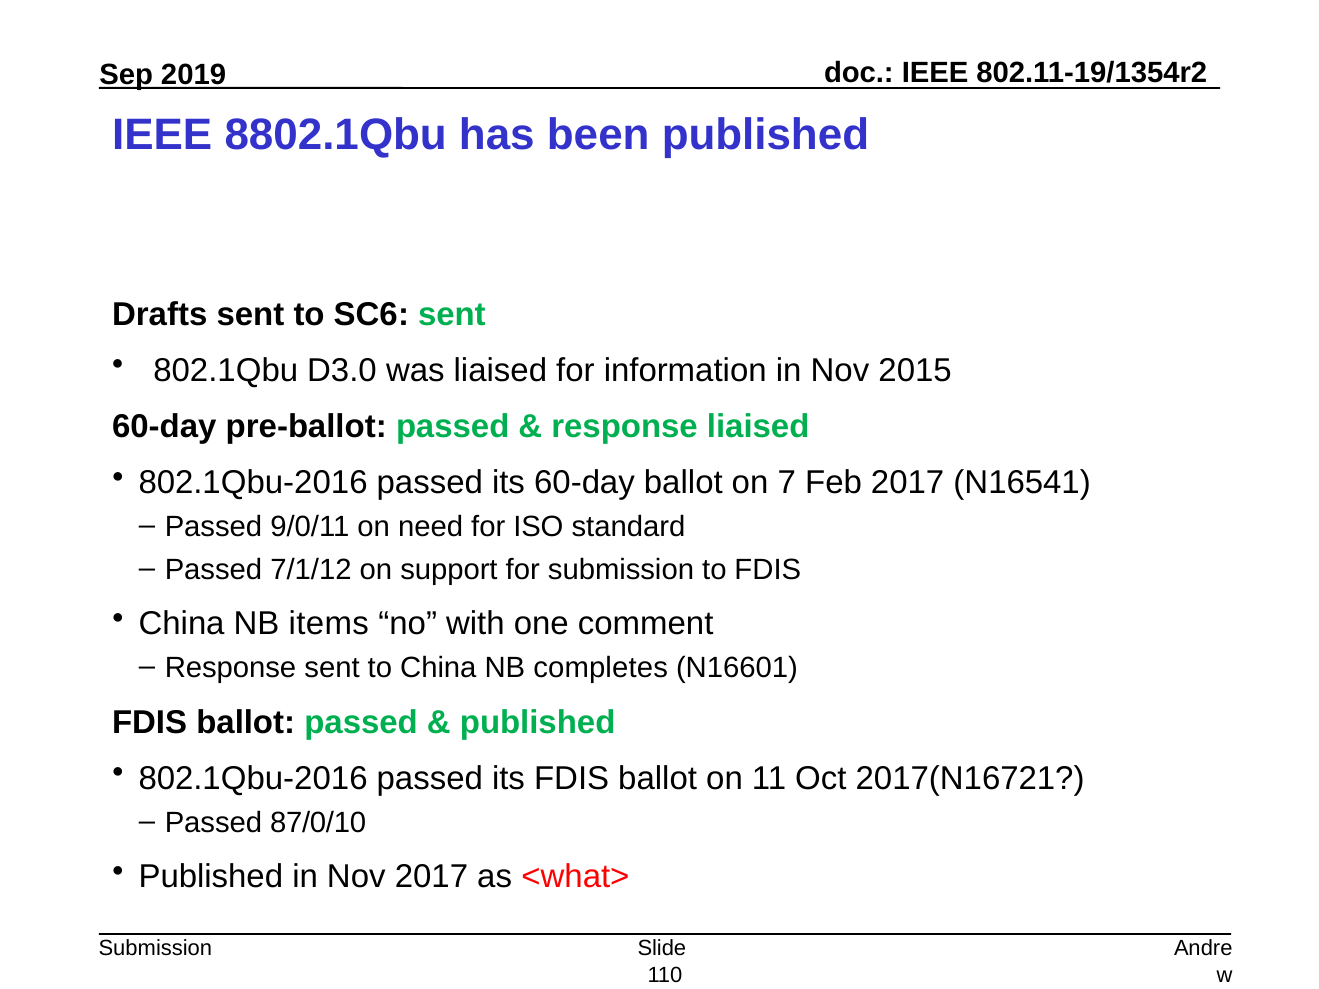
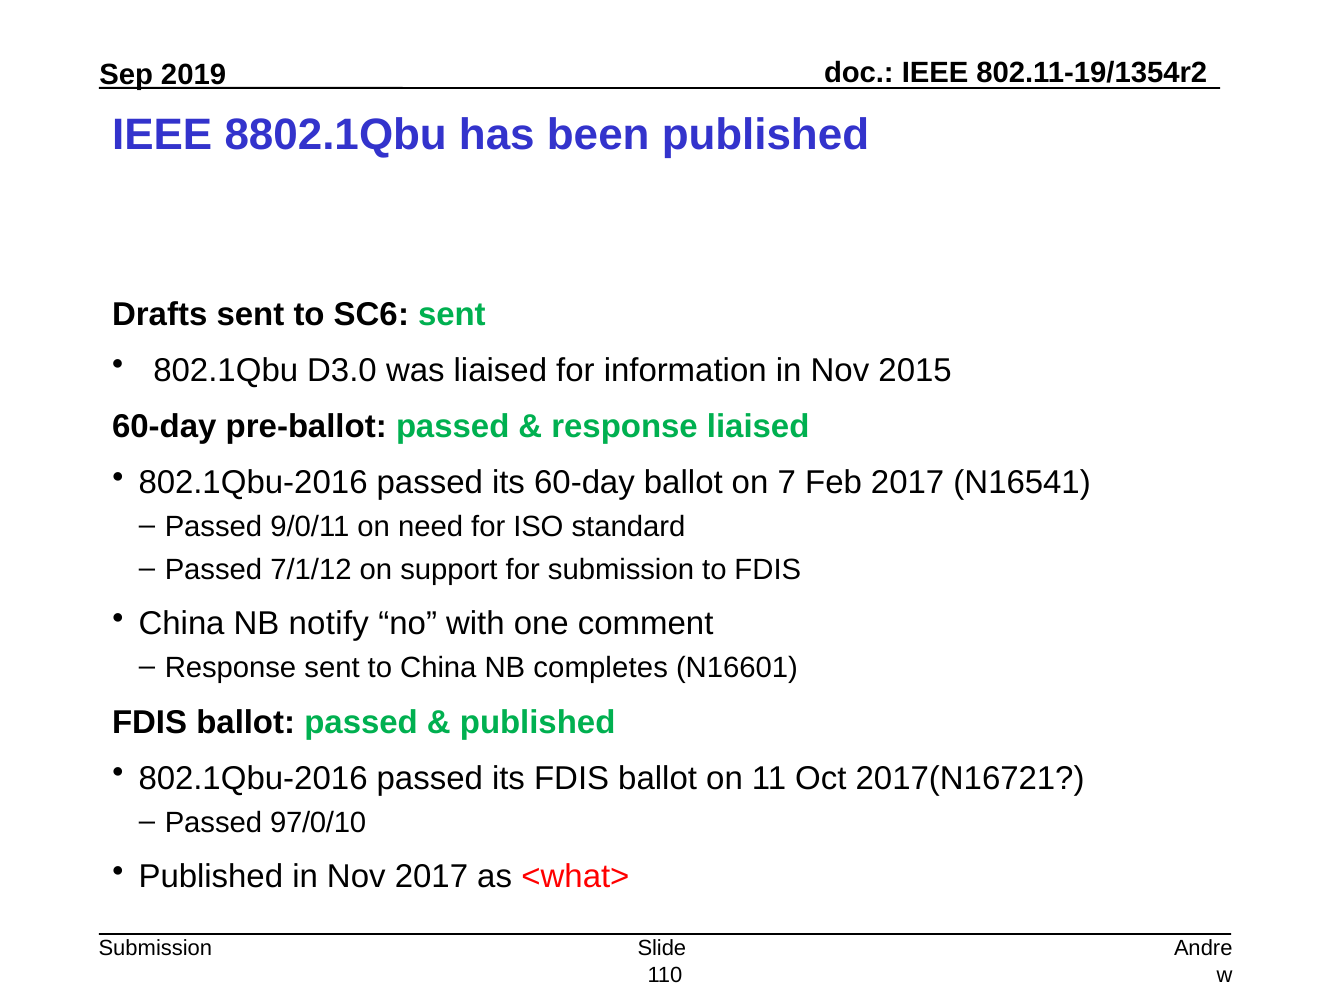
items: items -> notify
87/0/10: 87/0/10 -> 97/0/10
